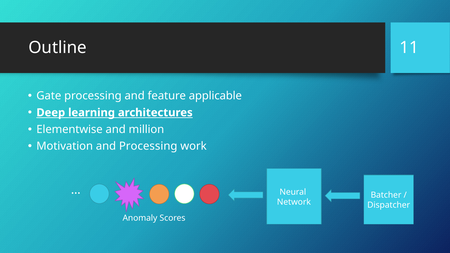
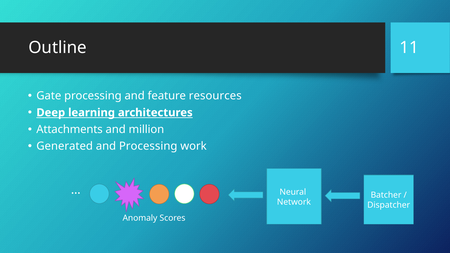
applicable: applicable -> resources
Elementwise: Elementwise -> Attachments
Motivation: Motivation -> Generated
